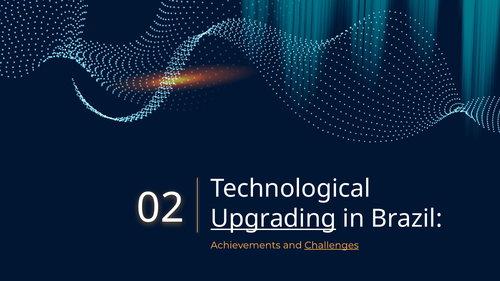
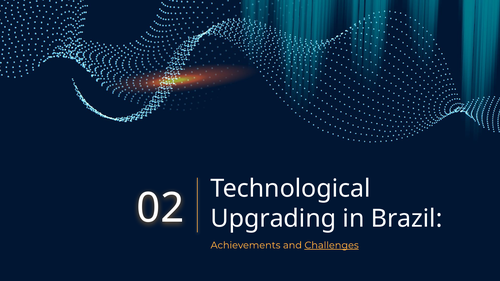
Upgrading underline: present -> none
